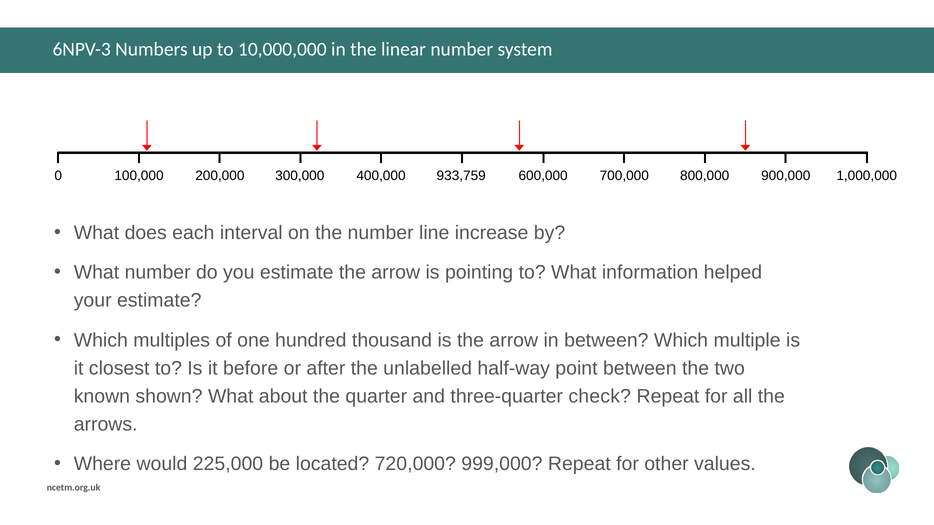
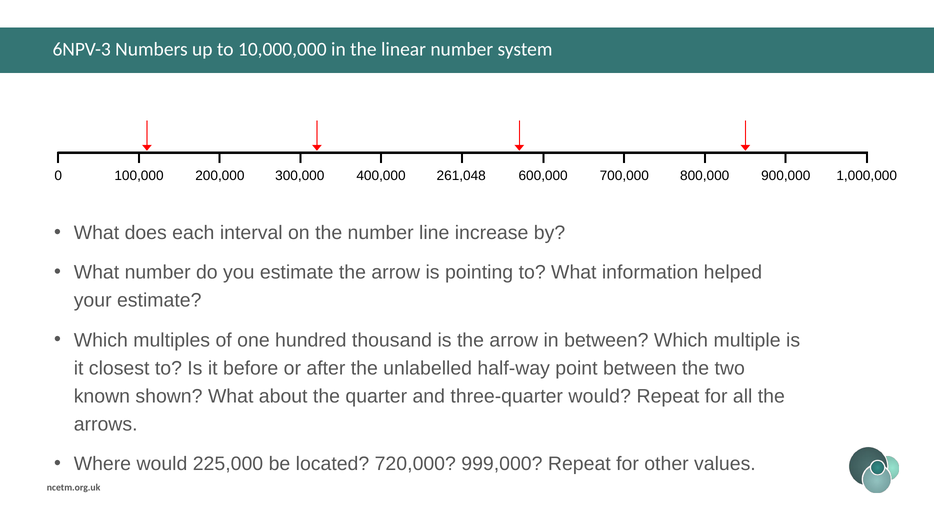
933,759: 933,759 -> 261,048
three-quarter check: check -> would
